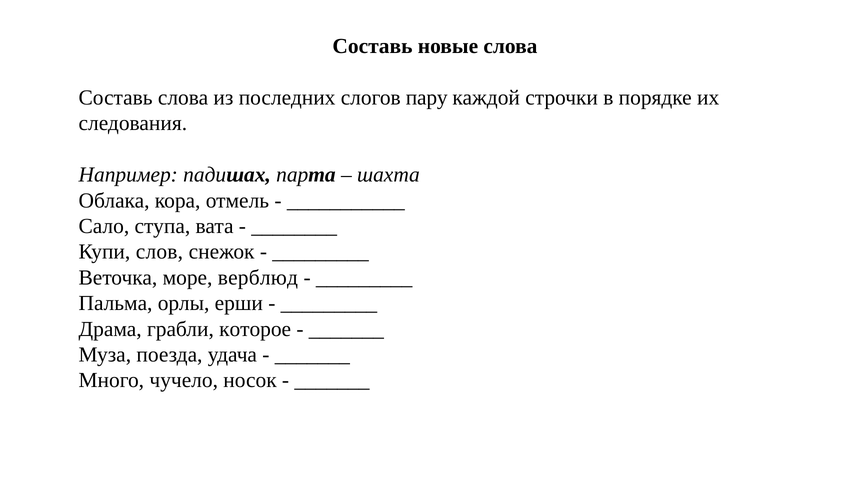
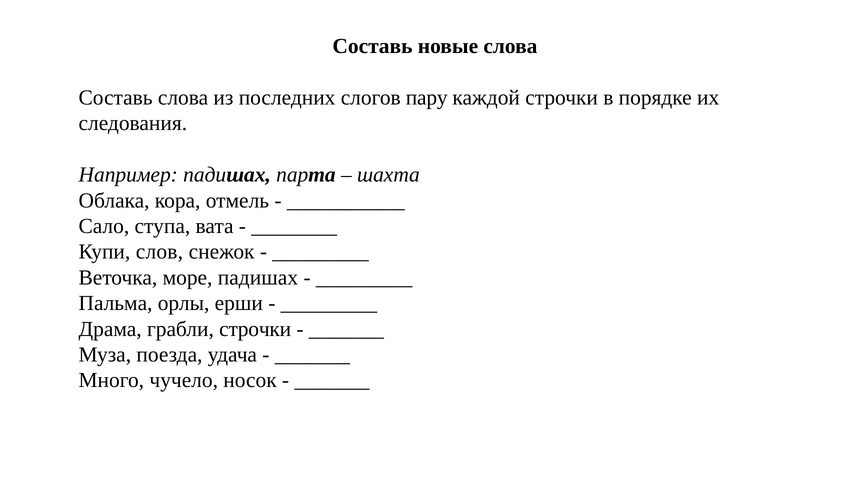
море верблюд: верблюд -> падишах
грабли которое: которое -> строчки
